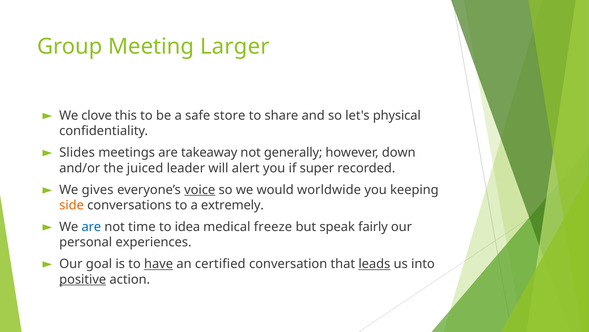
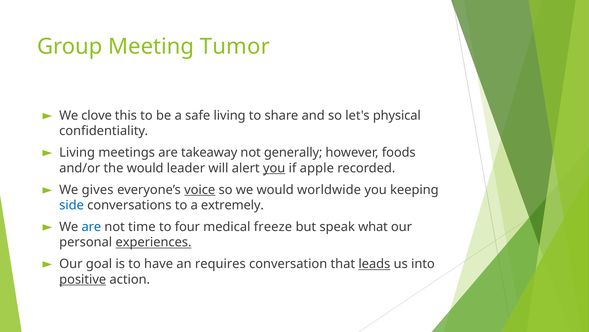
Larger: Larger -> Tumor
safe store: store -> living
Slides at (77, 152): Slides -> Living
down: down -> foods
the juiced: juiced -> would
you at (274, 168) underline: none -> present
super: super -> apple
side colour: orange -> blue
idea: idea -> four
fairly: fairly -> what
experiences underline: none -> present
have underline: present -> none
certified: certified -> requires
